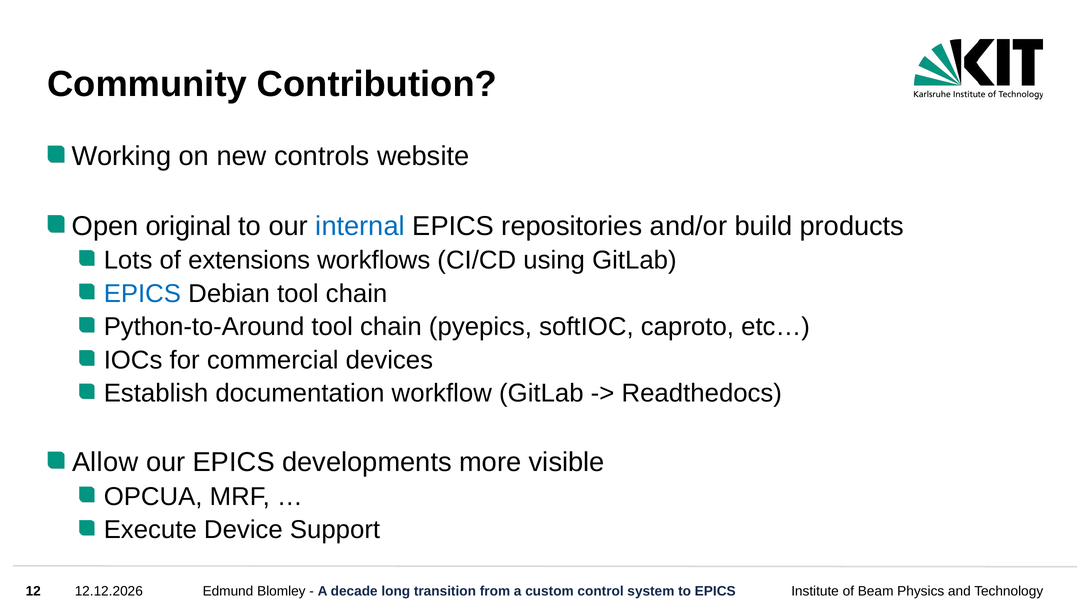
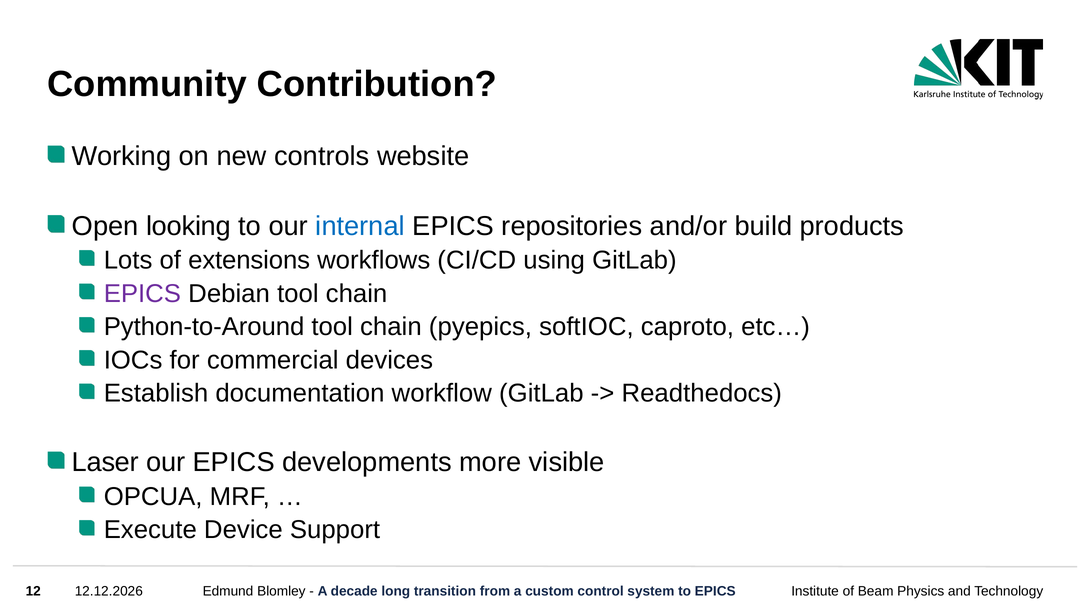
original: original -> looking
EPICS at (142, 293) colour: blue -> purple
Allow: Allow -> Laser
